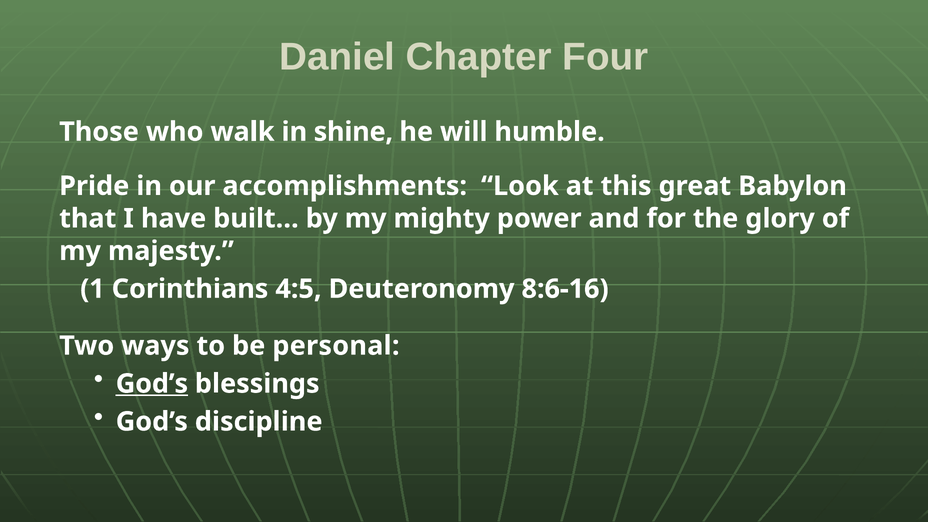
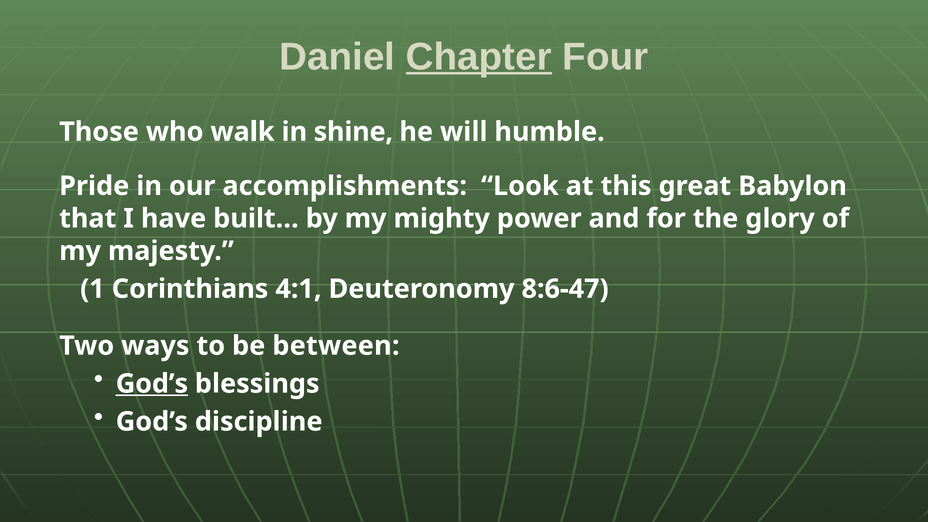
Chapter underline: none -> present
4:5: 4:5 -> 4:1
8:6-16: 8:6-16 -> 8:6-47
personal: personal -> between
